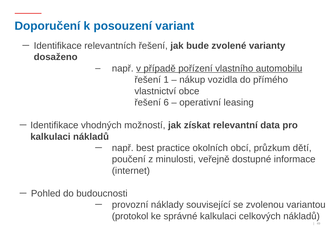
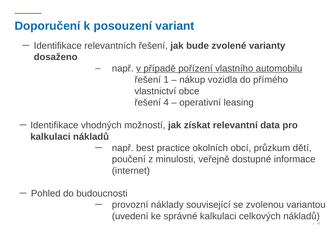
6: 6 -> 4
protokol: protokol -> uvedení
